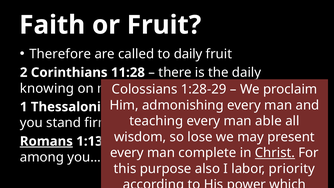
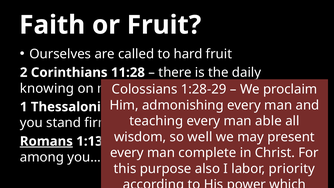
Therefore: Therefore -> Ourselves
to daily: daily -> hard
lose: lose -> well
Christ underline: present -> none
